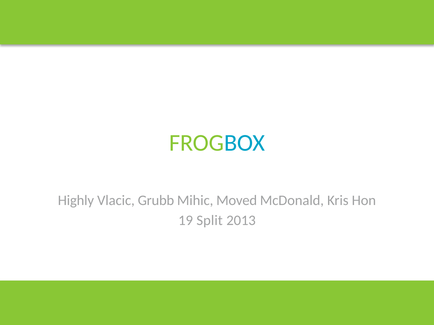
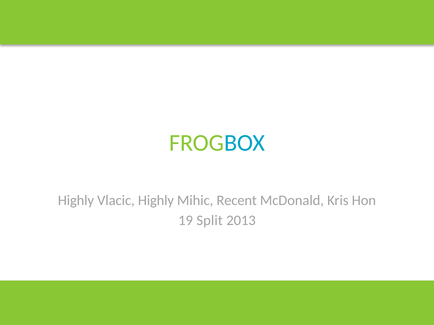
Vlacic Grubb: Grubb -> Highly
Moved: Moved -> Recent
